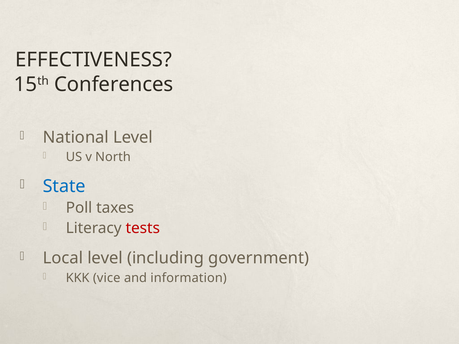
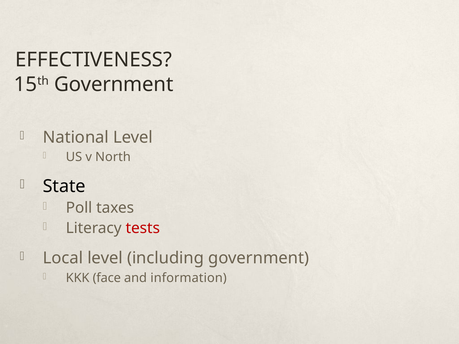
15th Conferences: Conferences -> Government
State colour: blue -> black
vice: vice -> face
